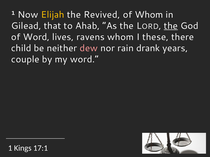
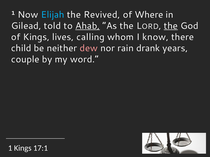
Elijah colour: yellow -> light blue
of Whom: Whom -> Where
that: that -> told
Ahab underline: none -> present
of Word: Word -> Kings
ravens: ravens -> calling
these: these -> know
